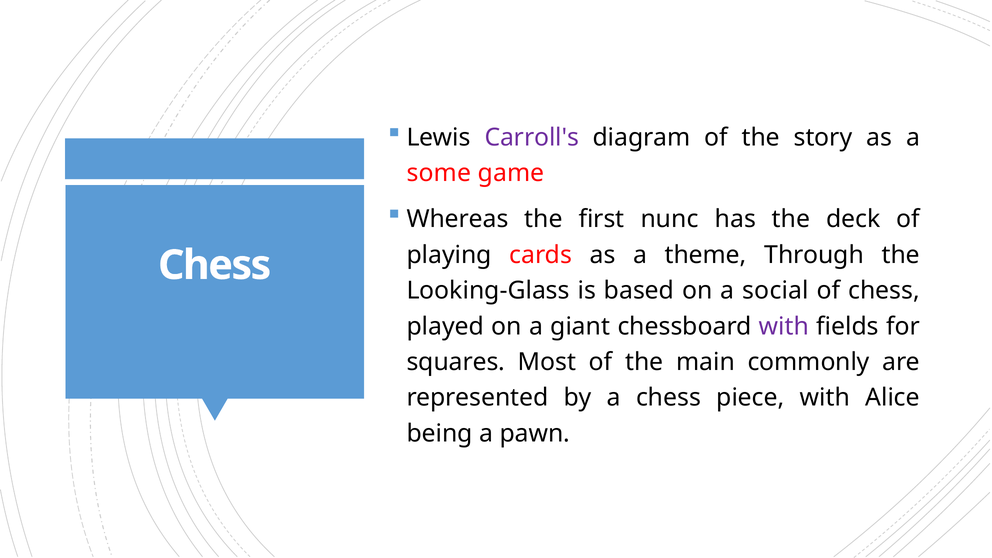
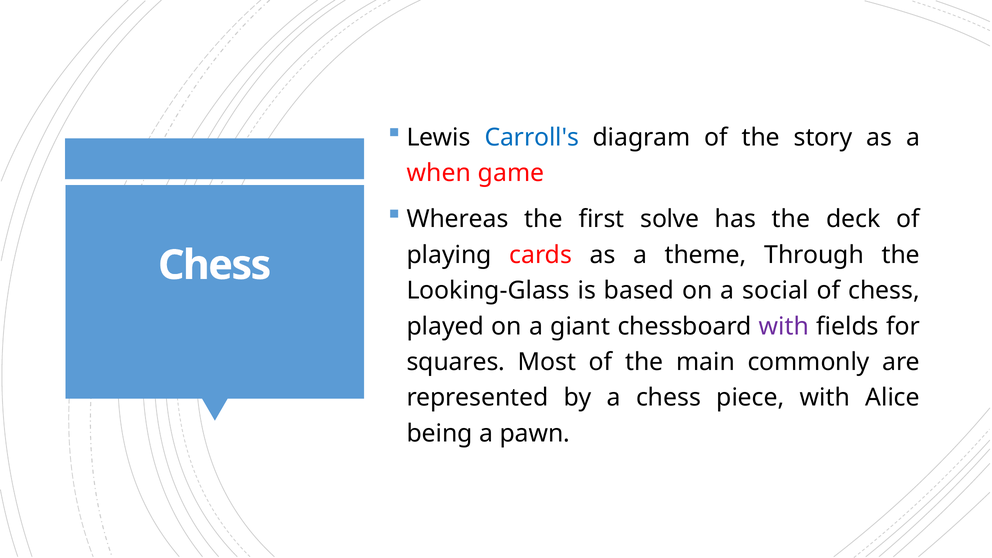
Carroll's colour: purple -> blue
some: some -> when
nunc: nunc -> solve
